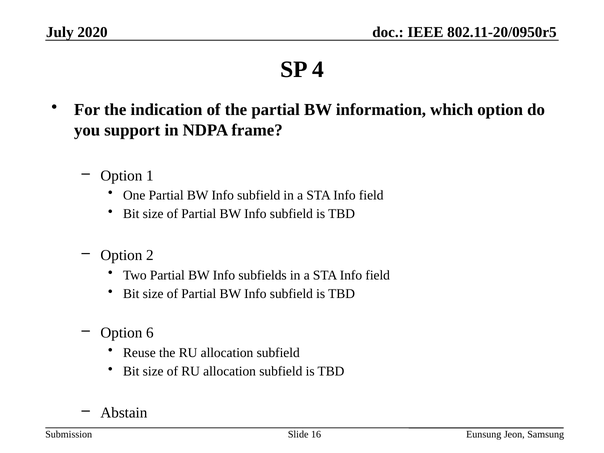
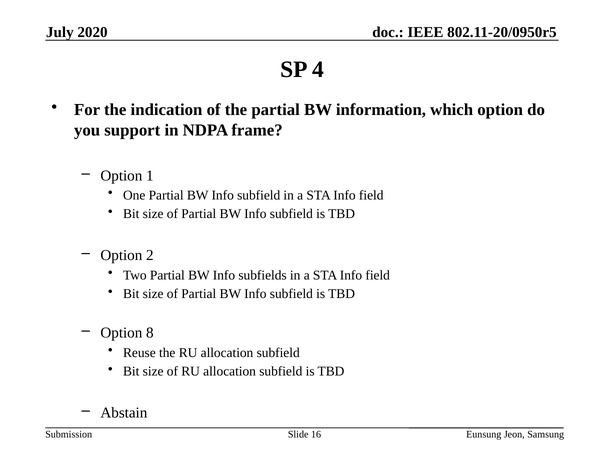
6: 6 -> 8
